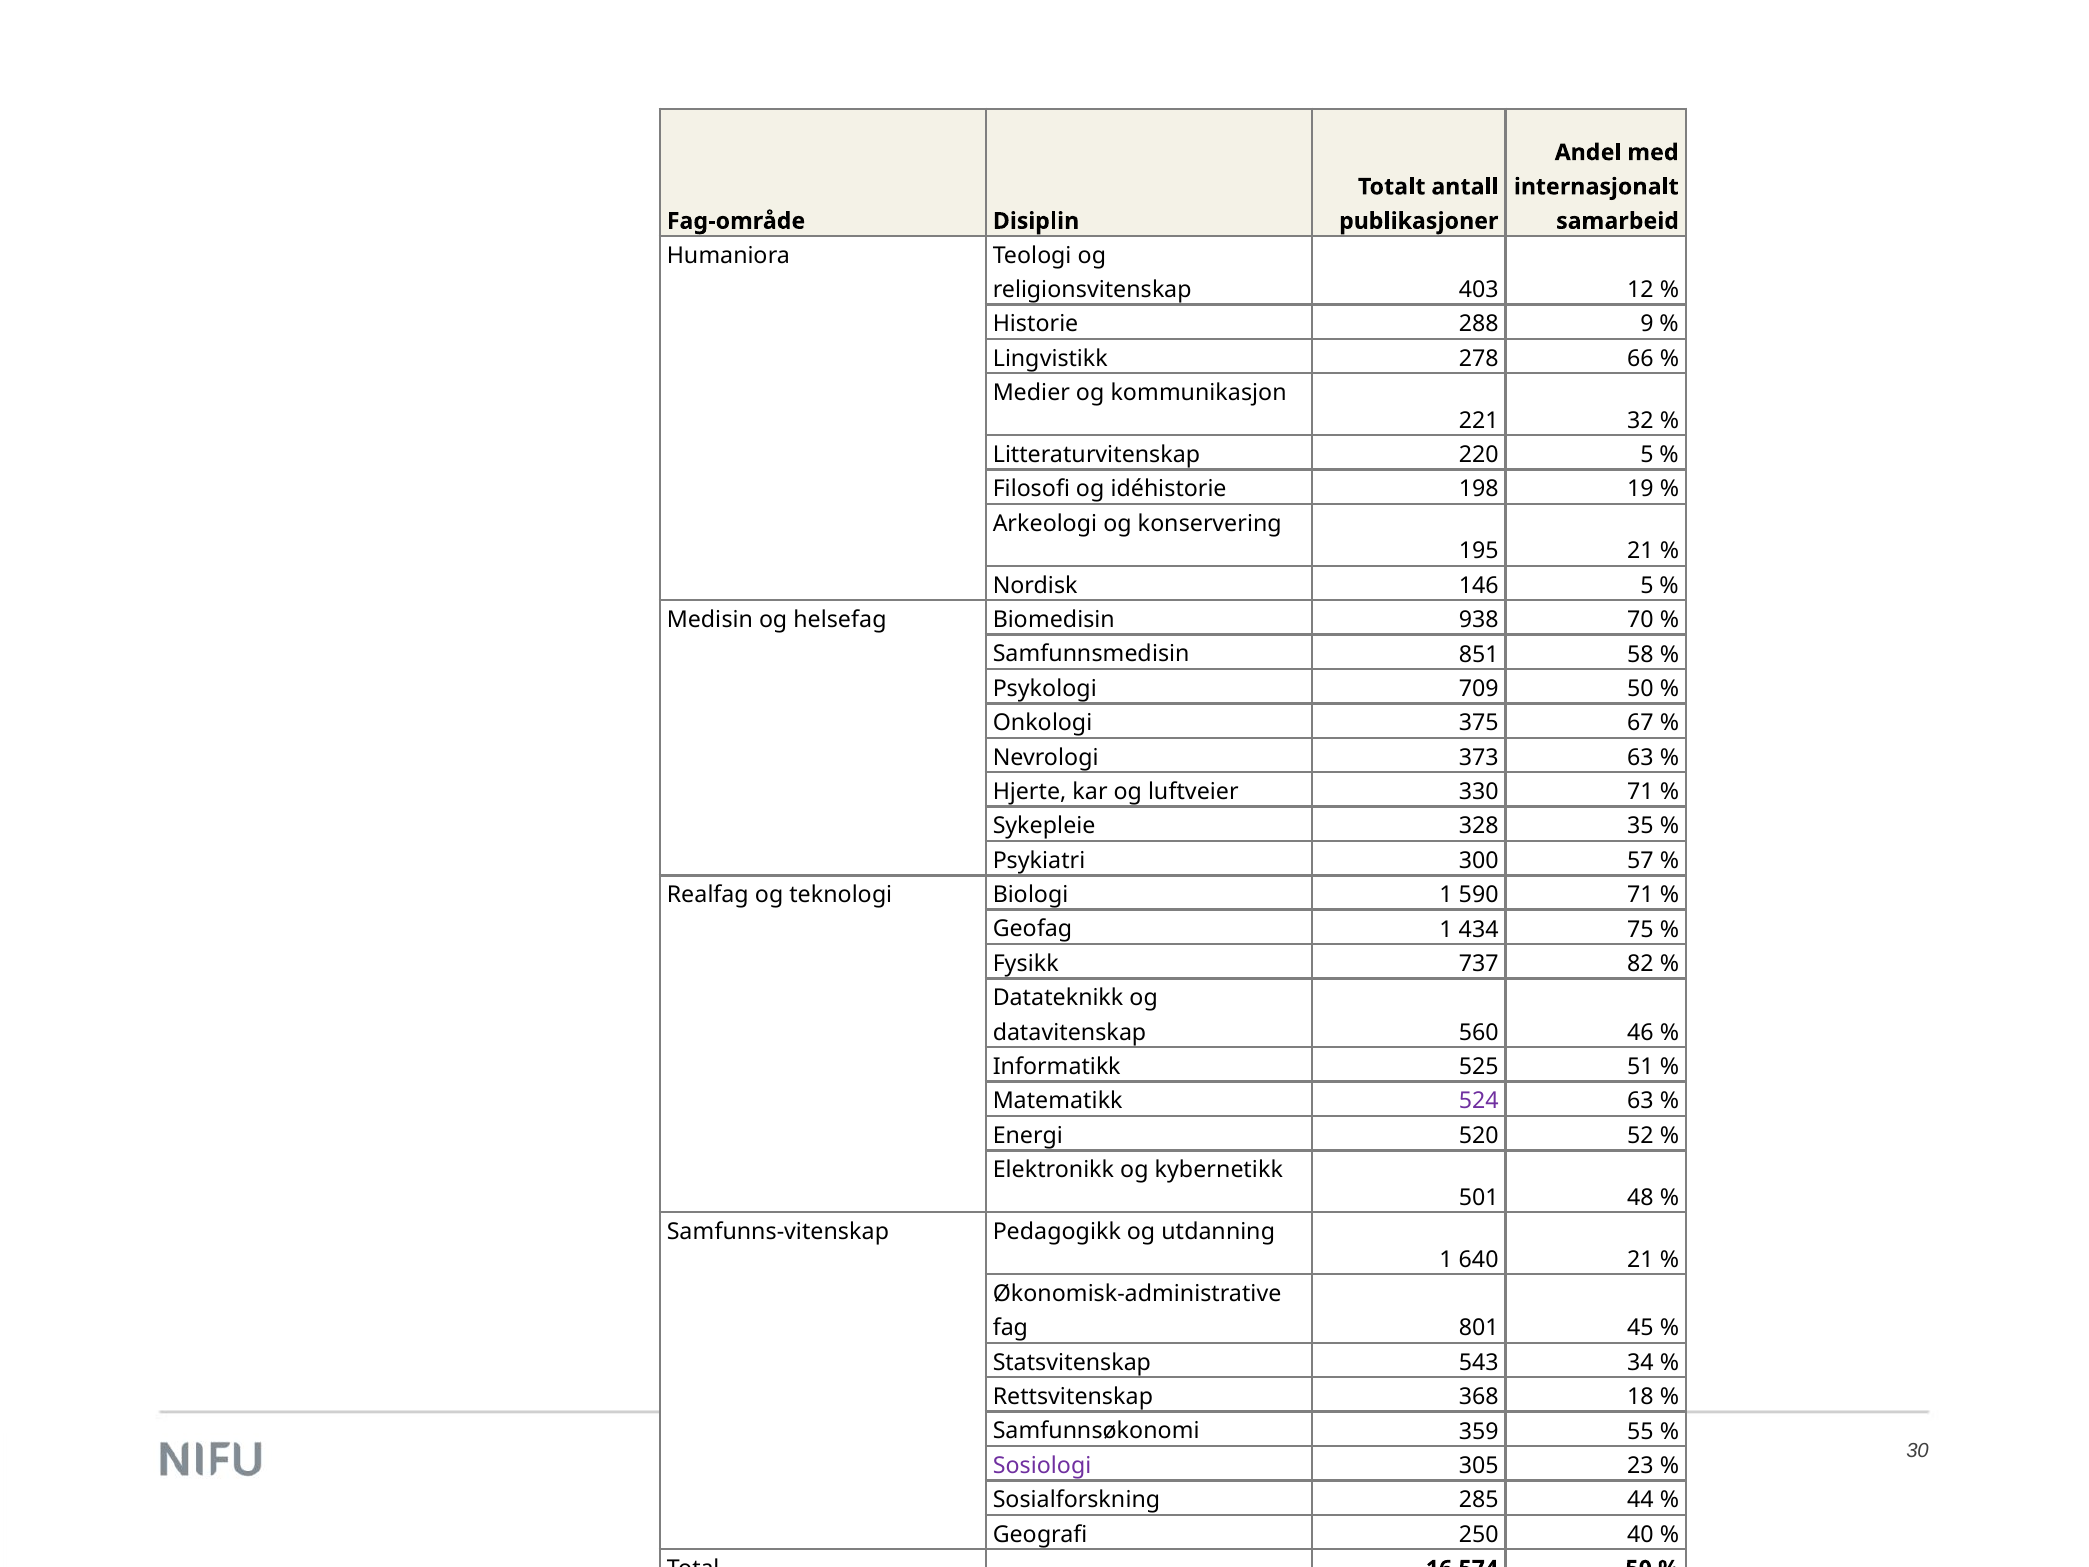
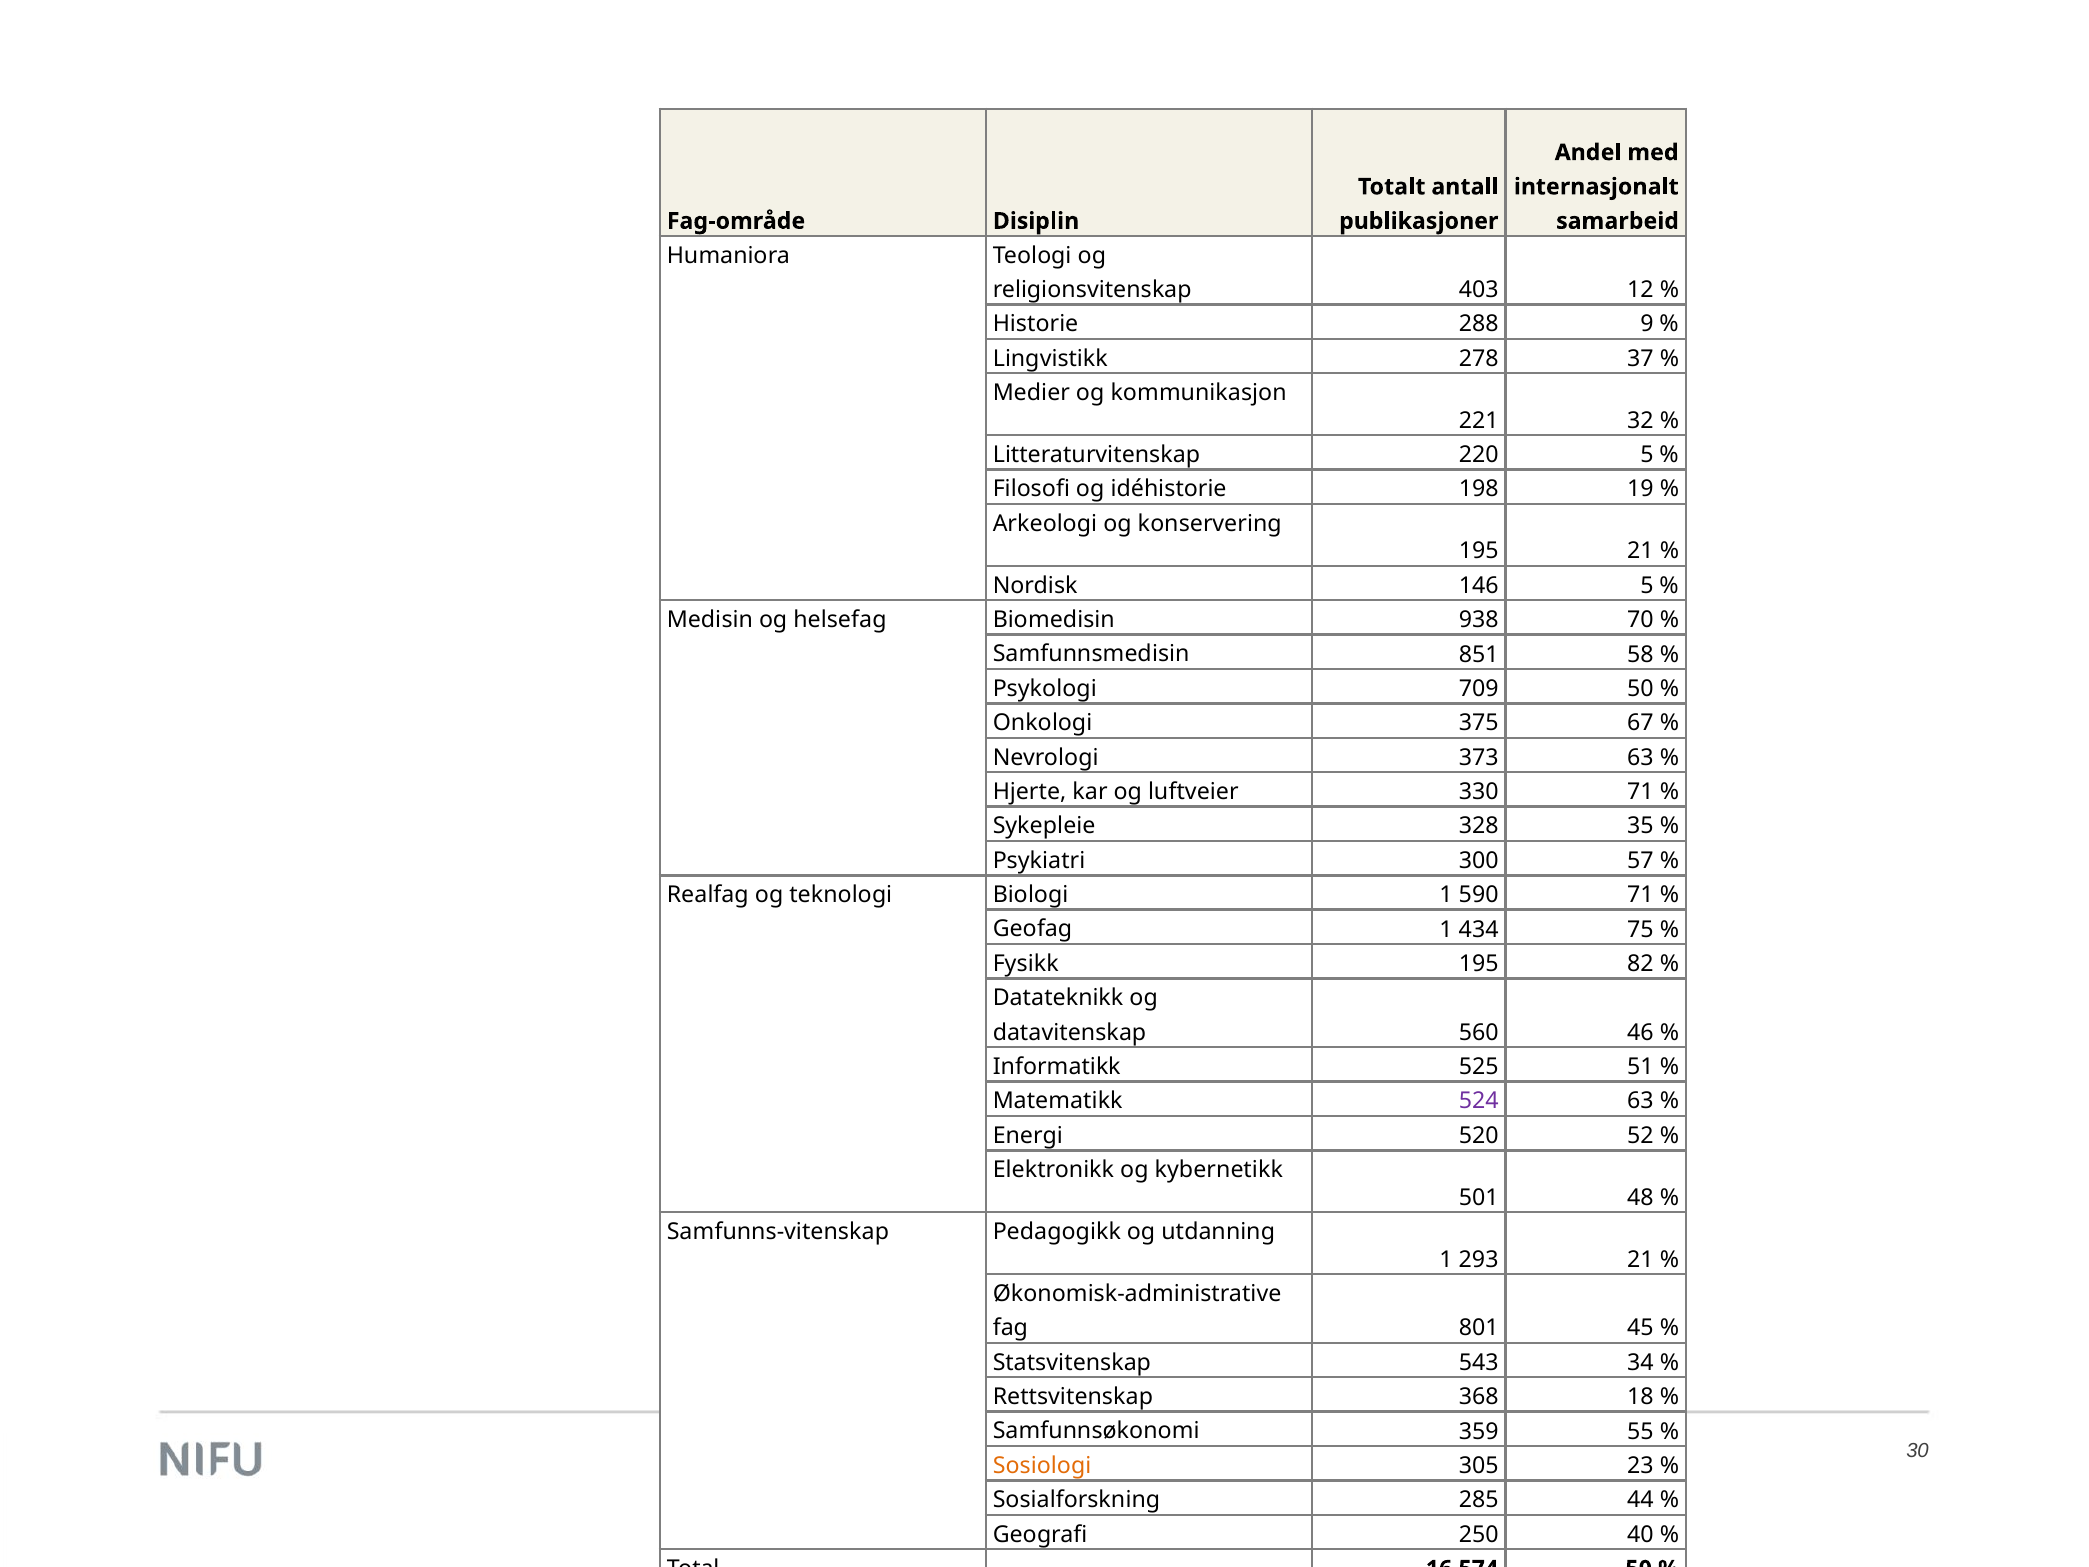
66: 66 -> 37
Fysikk 737: 737 -> 195
640: 640 -> 293
Sosiologi colour: purple -> orange
